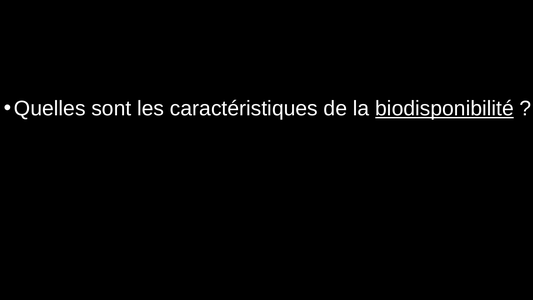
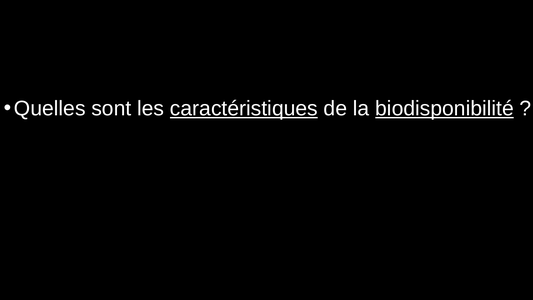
caractéristiques underline: none -> present
